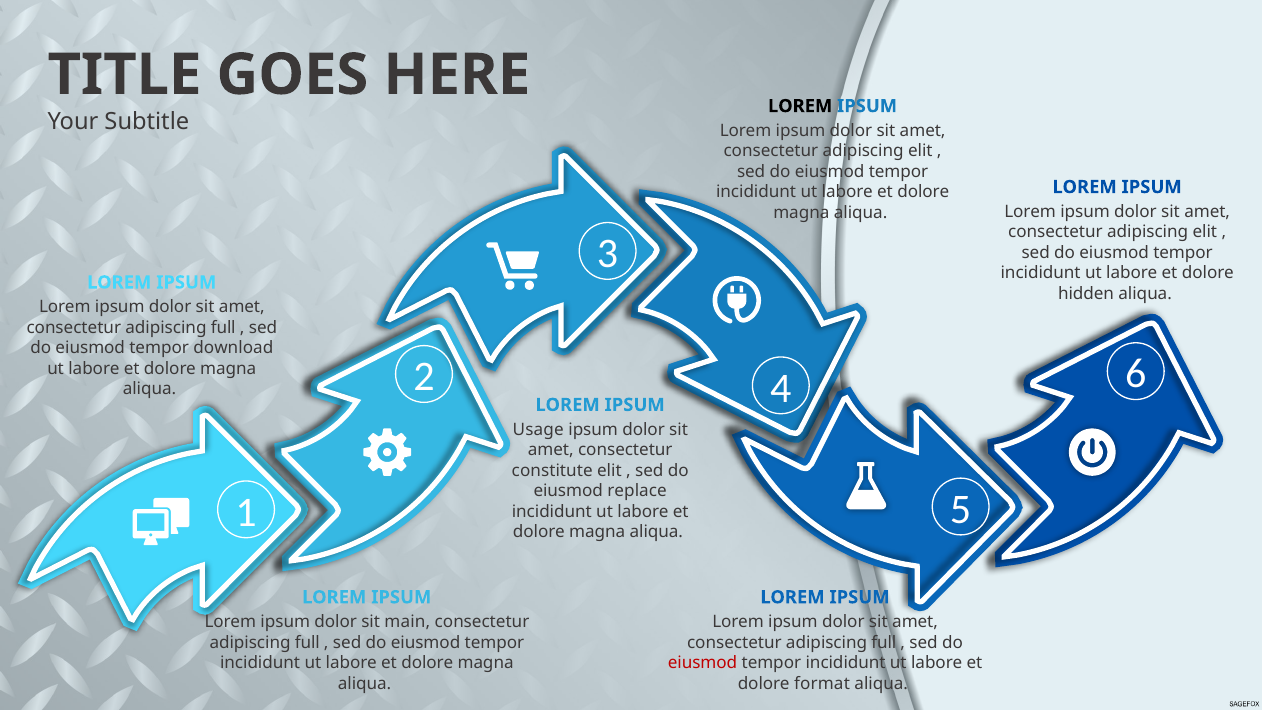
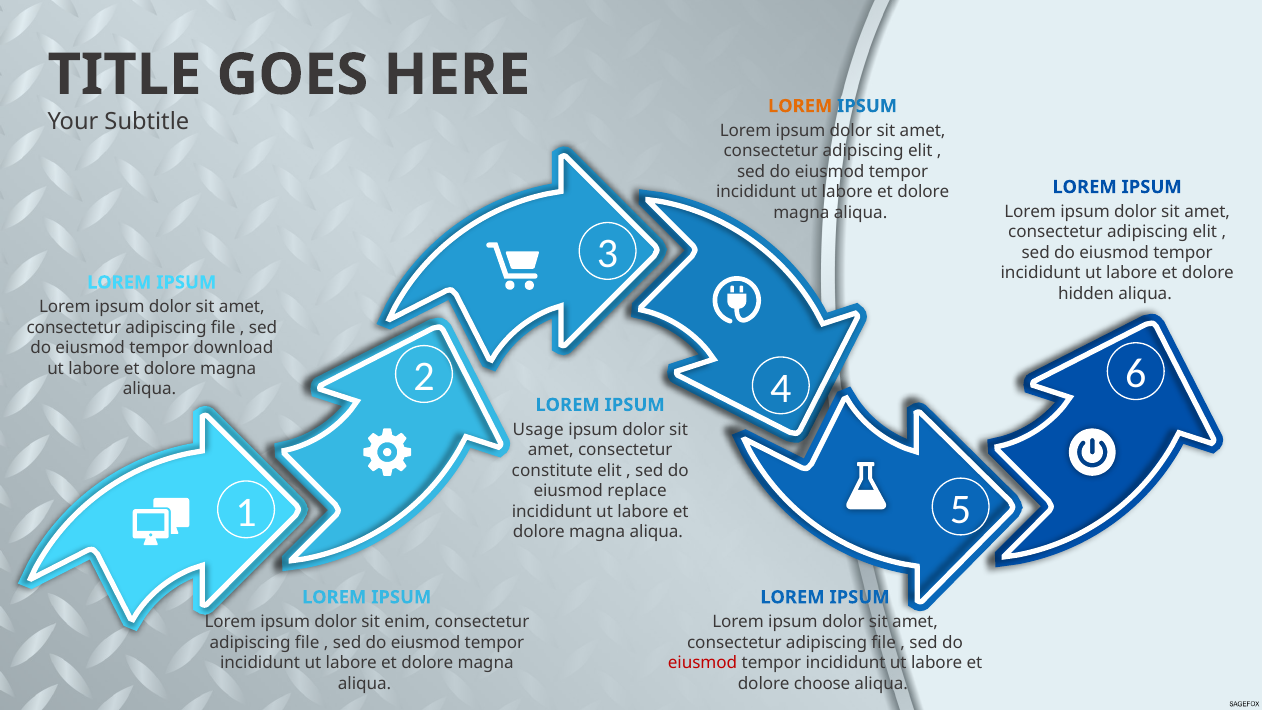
LOREM at (800, 106) colour: black -> orange
full at (223, 328): full -> file
main: main -> enim
full at (307, 642): full -> file
full at (884, 642): full -> file
format: format -> choose
